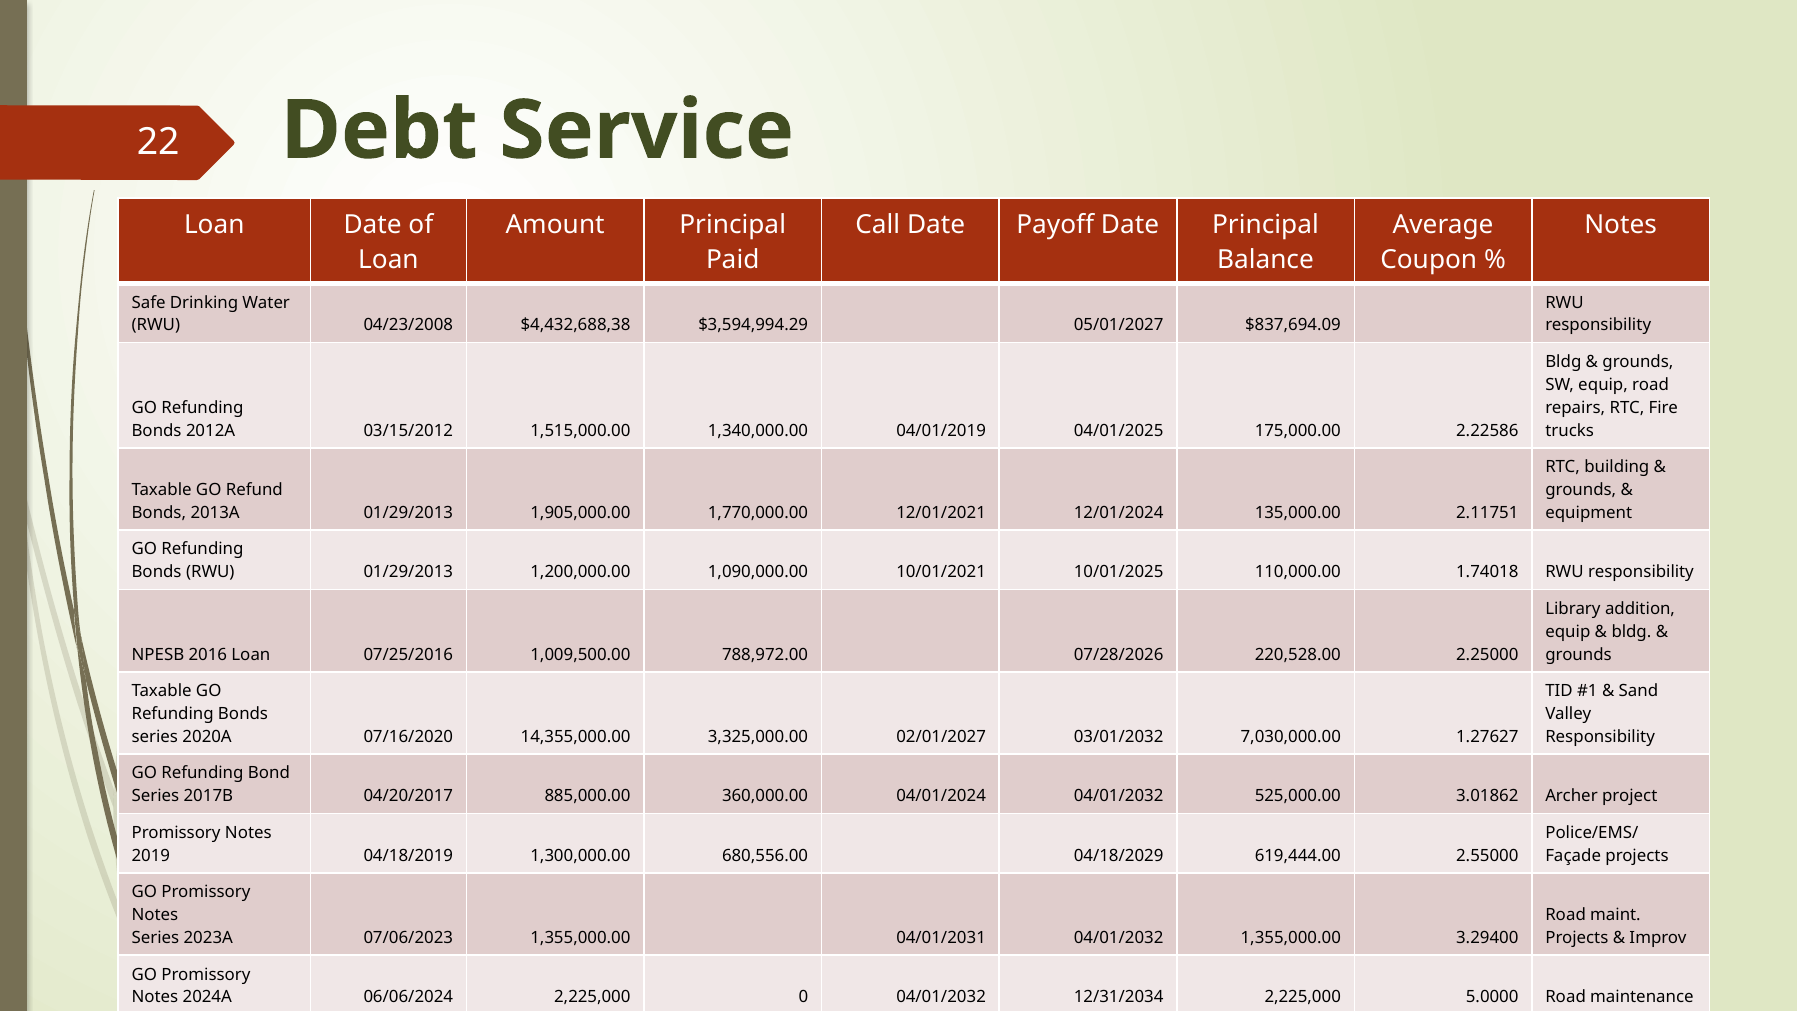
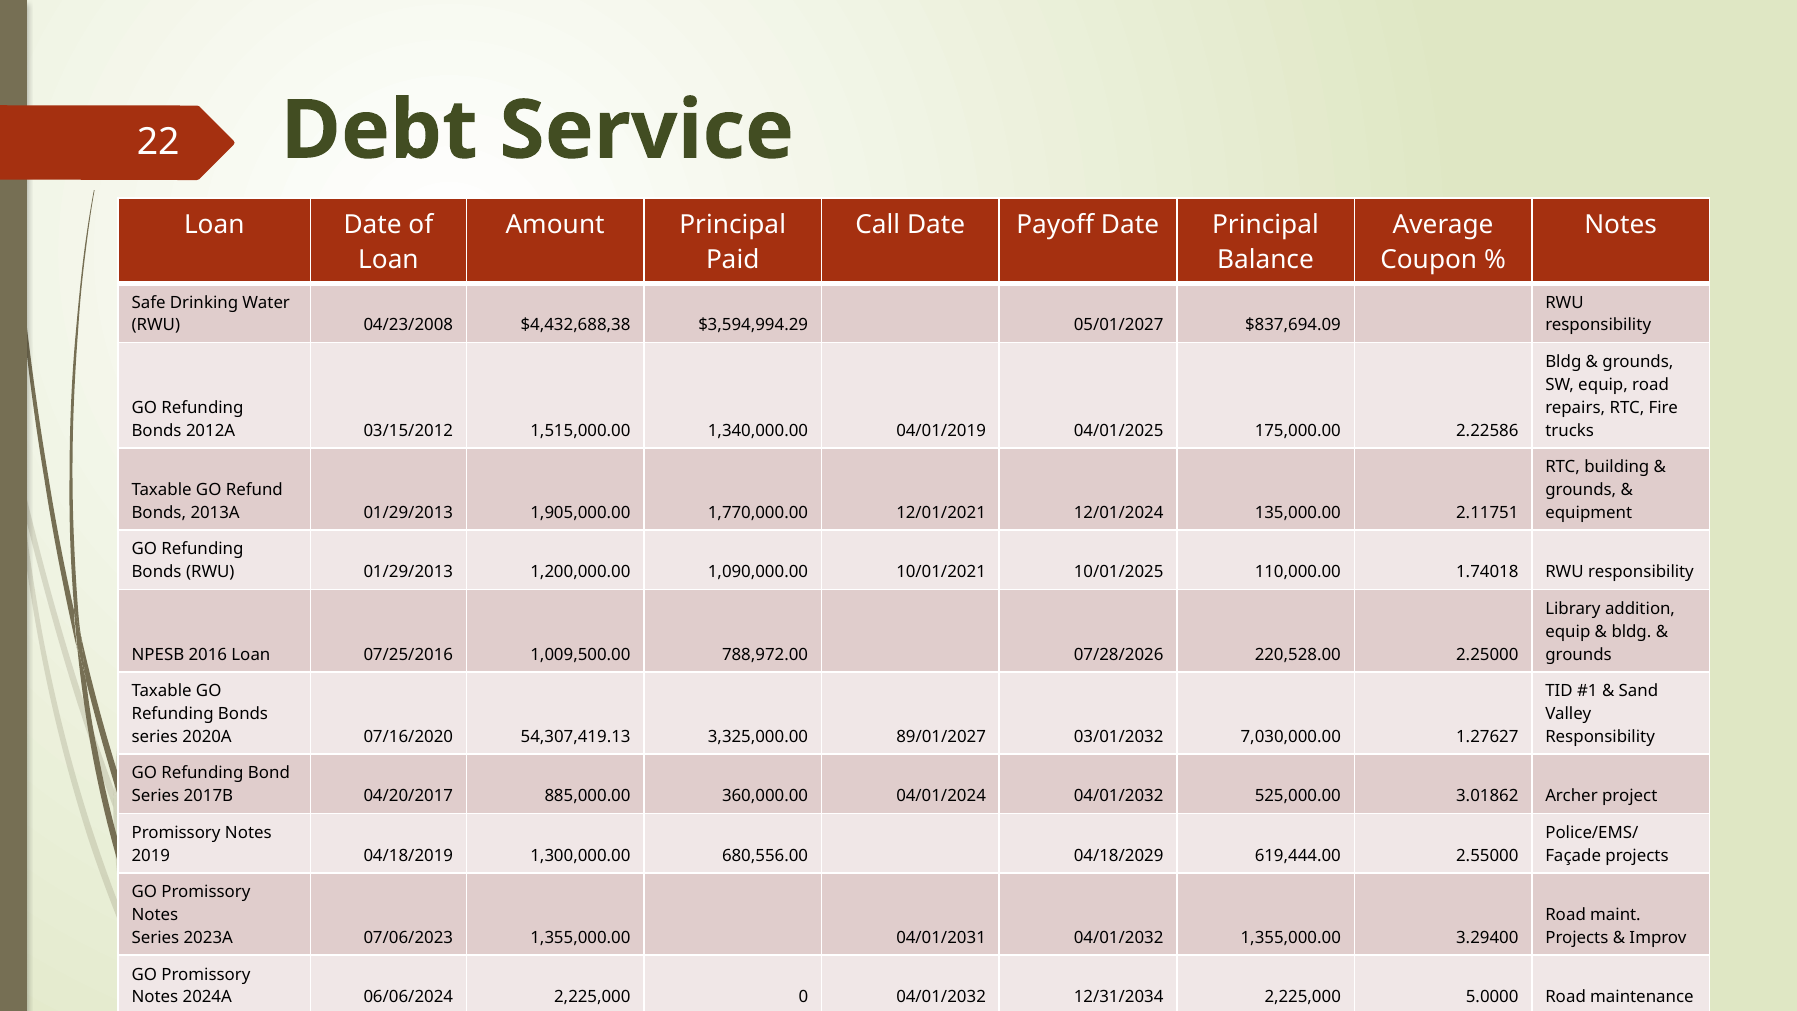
14,355,000.00: 14,355,000.00 -> 54,307,419.13
02/01/2027: 02/01/2027 -> 89/01/2027
